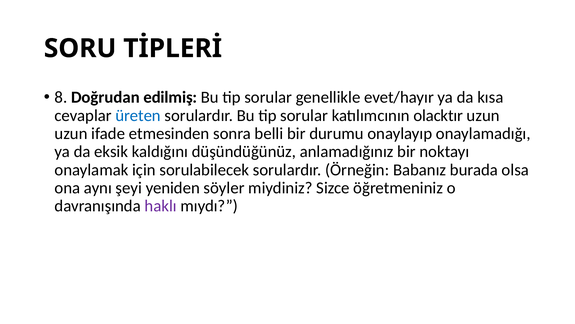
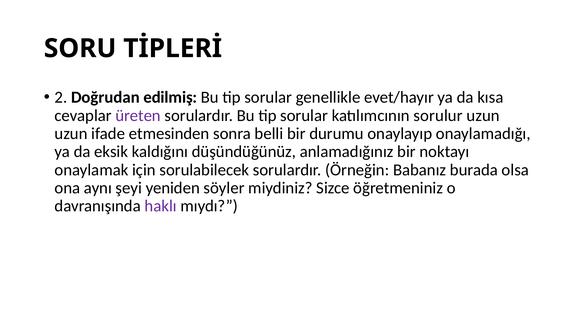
8: 8 -> 2
üreten colour: blue -> purple
olacktır: olacktır -> sorulur
